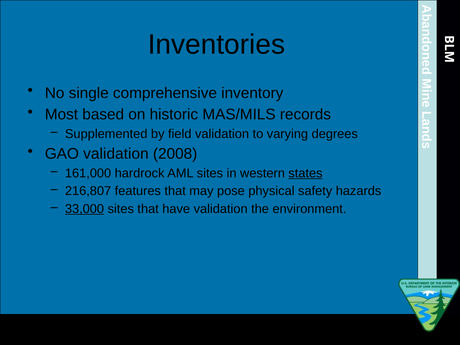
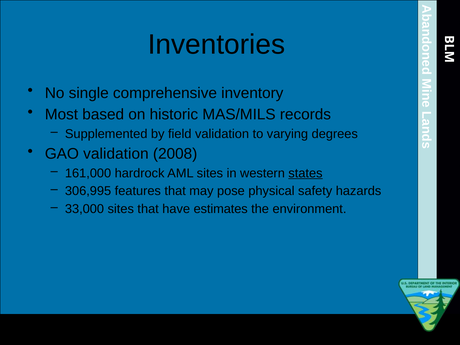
216,807: 216,807 -> 306,995
33,000 underline: present -> none
have validation: validation -> estimates
